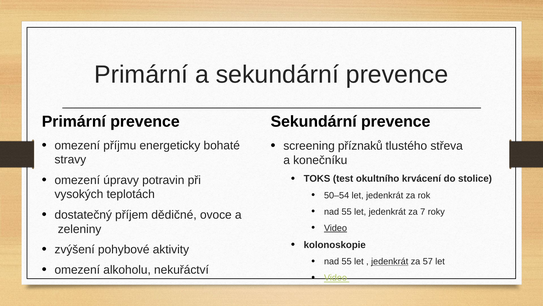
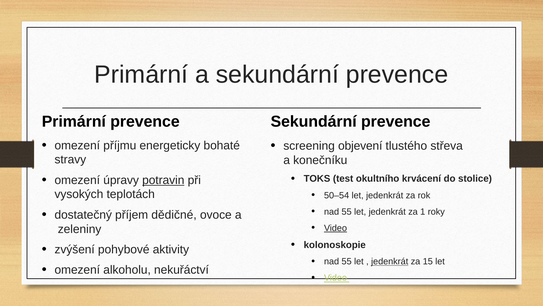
příznaků: příznaků -> objevení
potravin underline: none -> present
7: 7 -> 1
57: 57 -> 15
